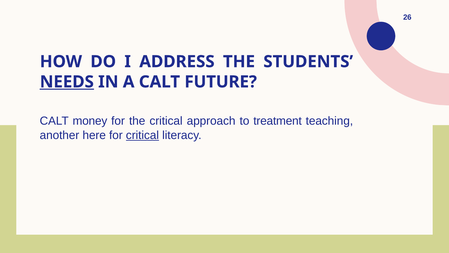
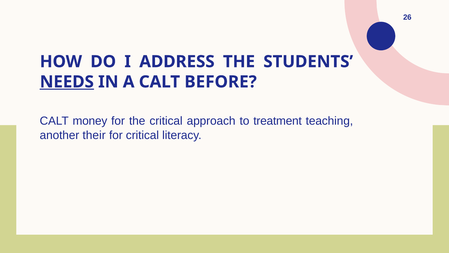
FUTURE: FUTURE -> BEFORE
here: here -> their
critical at (142, 135) underline: present -> none
